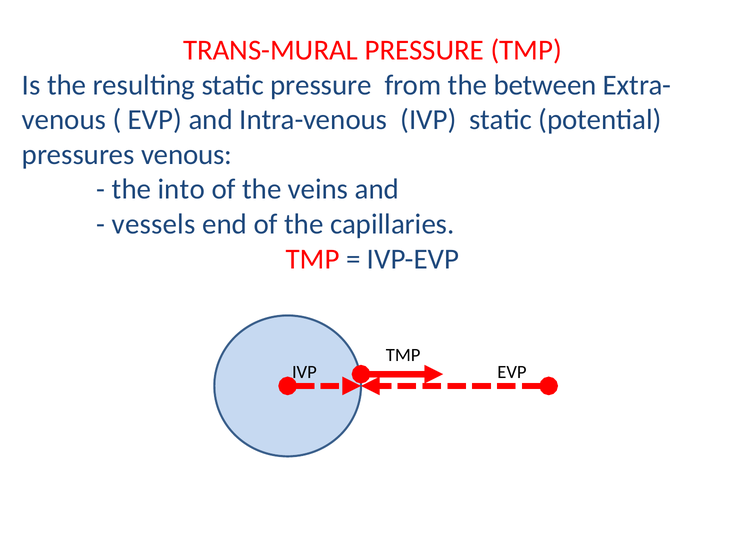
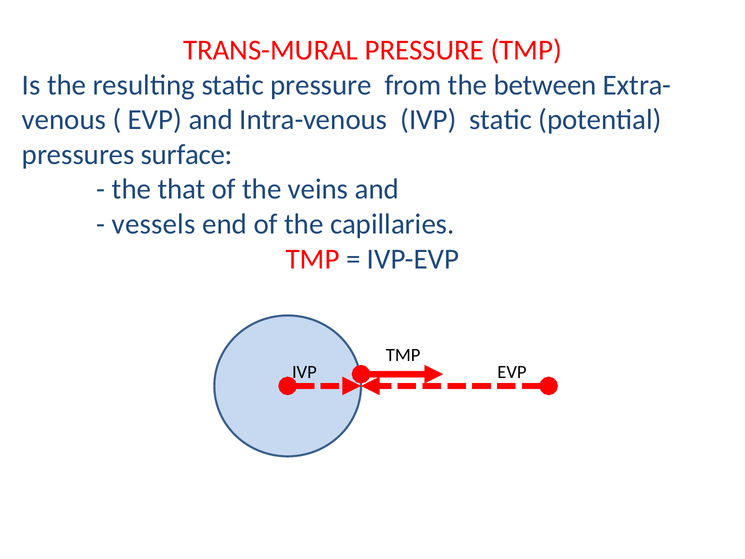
pressures venous: venous -> surface
into: into -> that
